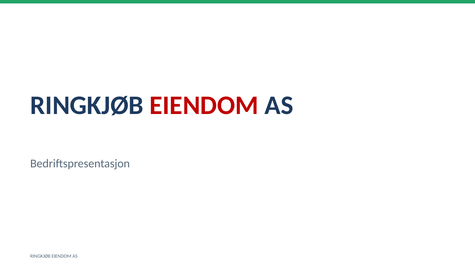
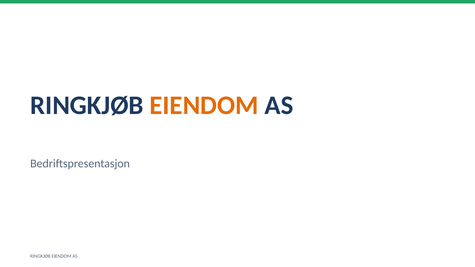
EIENDOM at (204, 105) colour: red -> orange
